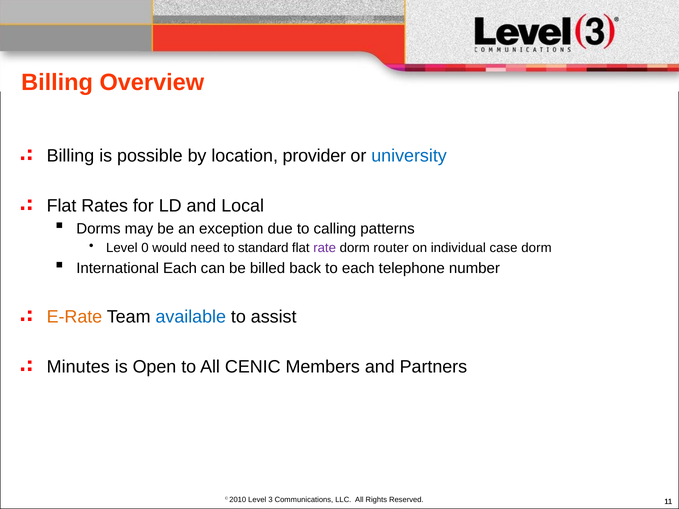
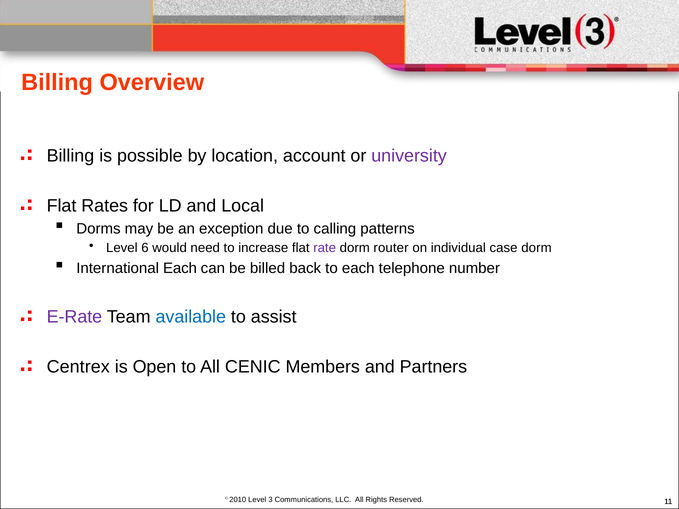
provider: provider -> account
university colour: blue -> purple
0: 0 -> 6
standard: standard -> increase
E-Rate colour: orange -> purple
Minutes: Minutes -> Centrex
